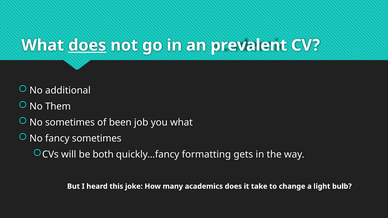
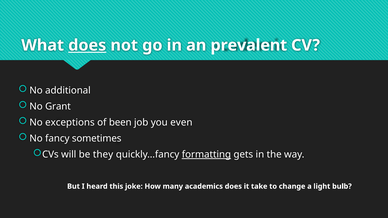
Them: Them -> Grant
No sometimes: sometimes -> exceptions
you what: what -> even
both: both -> they
formatting underline: none -> present
